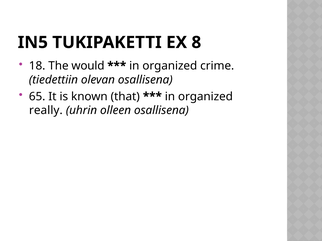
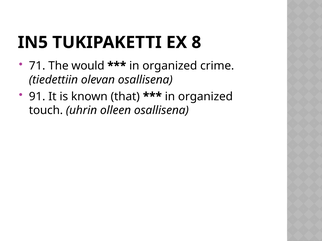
18: 18 -> 71
65: 65 -> 91
really: really -> touch
